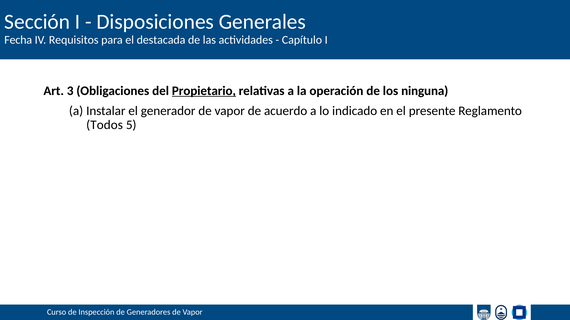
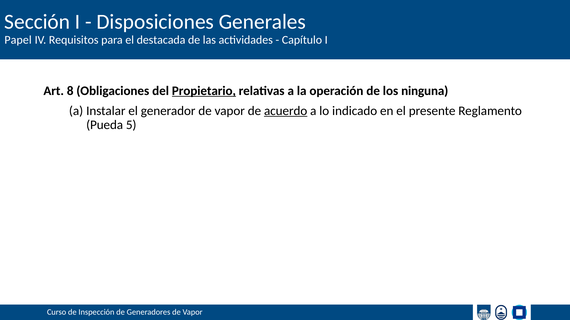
Fecha: Fecha -> Papel
3: 3 -> 8
acuerdo underline: none -> present
Todos: Todos -> Pueda
